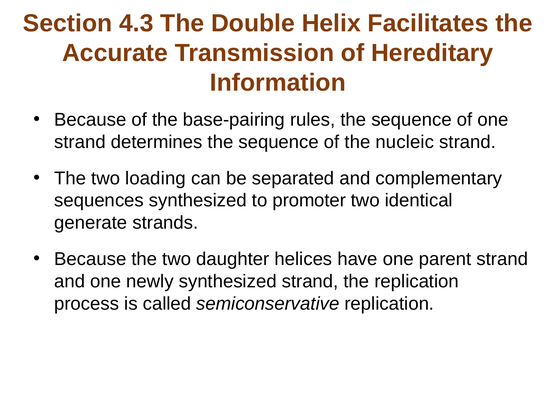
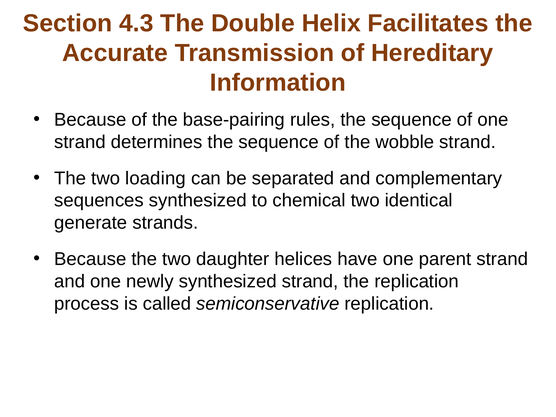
nucleic: nucleic -> wobble
promoter: promoter -> chemical
